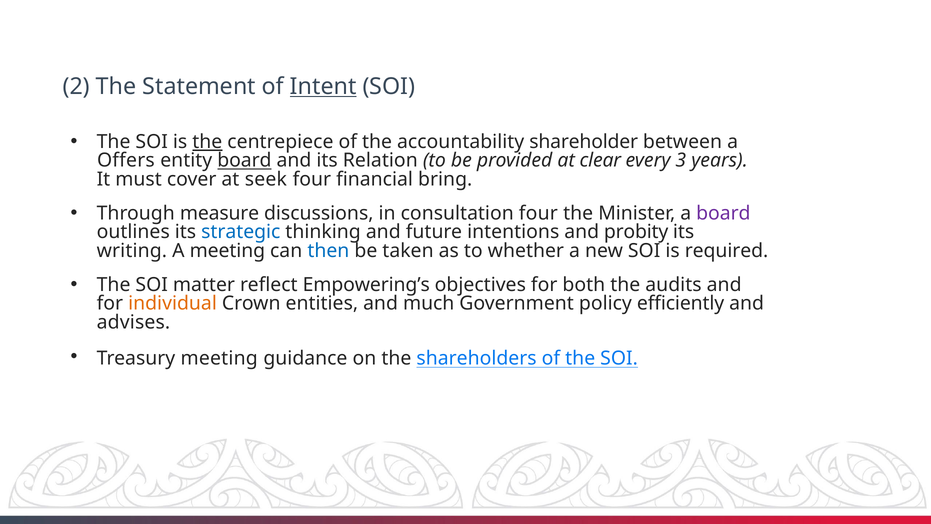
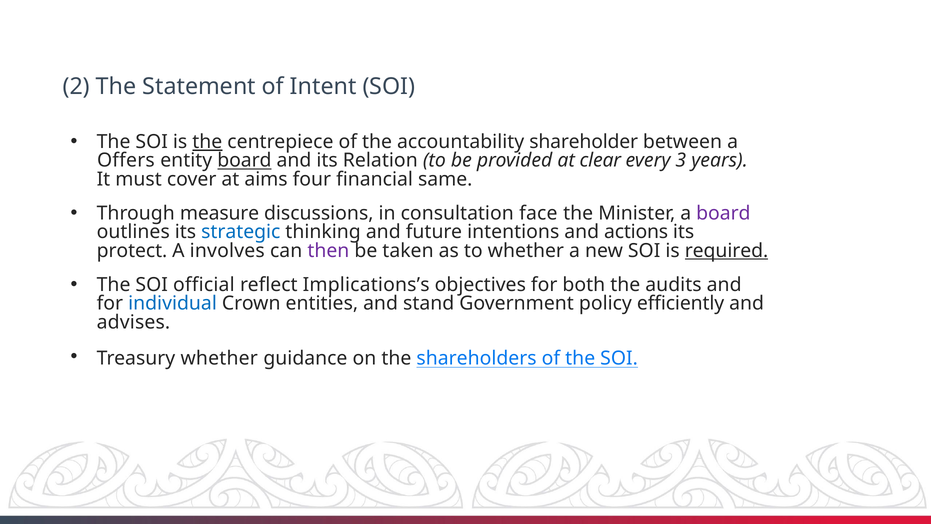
Intent underline: present -> none
seek: seek -> aims
bring: bring -> same
consultation four: four -> face
probity: probity -> actions
writing: writing -> protect
A meeting: meeting -> involves
then colour: blue -> purple
required underline: none -> present
matter: matter -> official
Empowering’s: Empowering’s -> Implications’s
individual colour: orange -> blue
much: much -> stand
Treasury meeting: meeting -> whether
